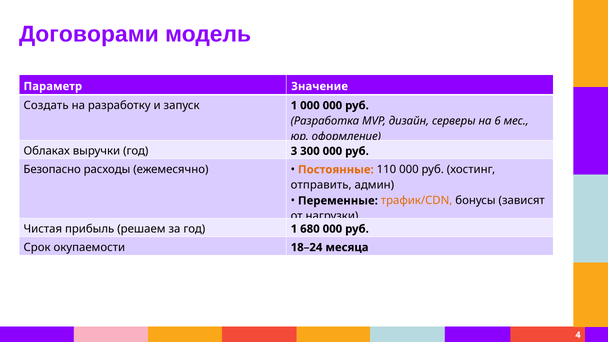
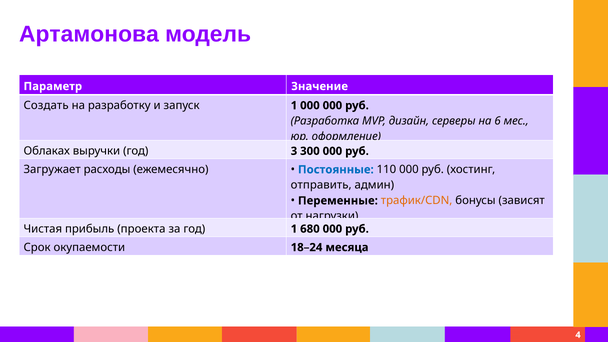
Договорами: Договорами -> Артамонова
Безопасно: Безопасно -> Загружает
Постоянные colour: orange -> blue
решаем: решаем -> проекта
